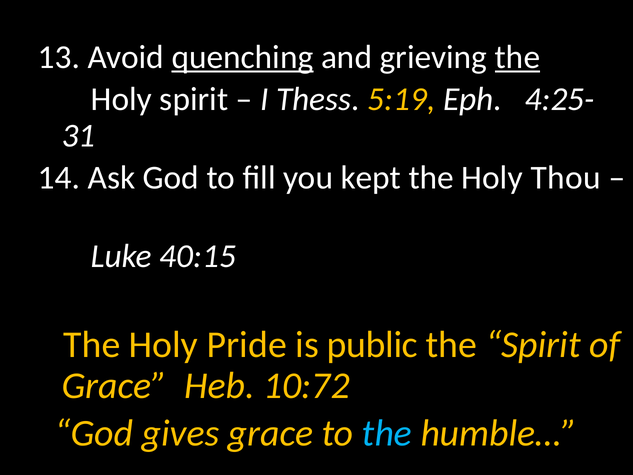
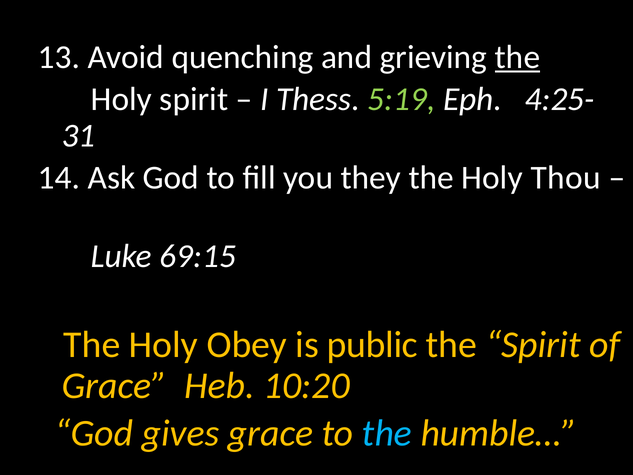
quenching underline: present -> none
5:19 colour: yellow -> light green
kept: kept -> they
40:15: 40:15 -> 69:15
Pride: Pride -> Obey
10:72: 10:72 -> 10:20
